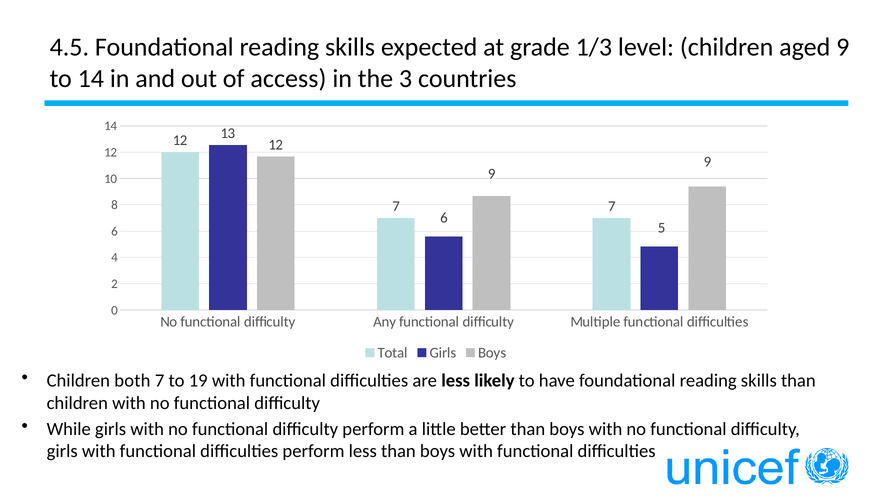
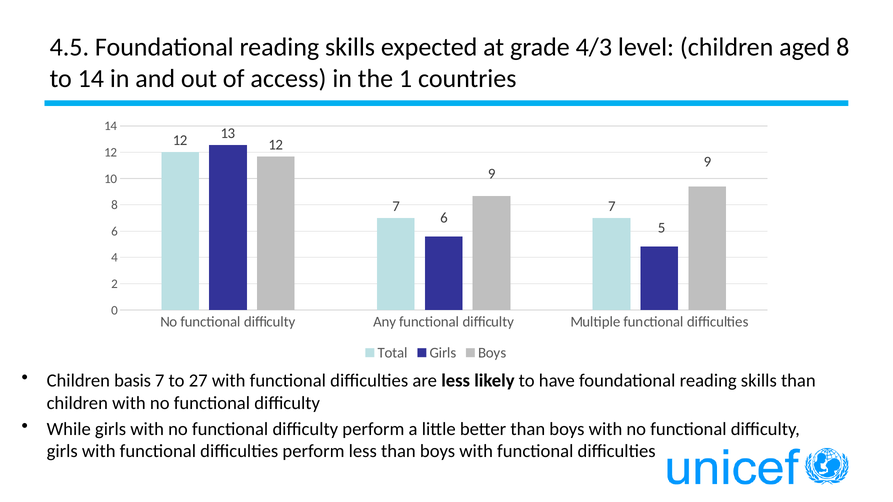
1/3: 1/3 -> 4/3
aged 9: 9 -> 8
3: 3 -> 1
both: both -> basis
19: 19 -> 27
